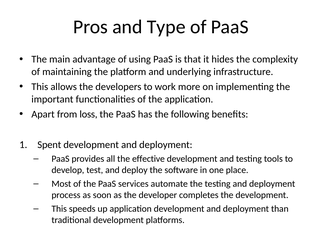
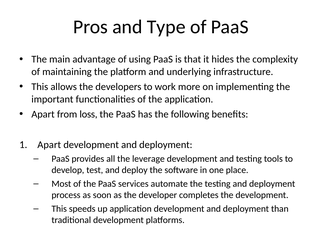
Spent at (49, 145): Spent -> Apart
effective: effective -> leverage
